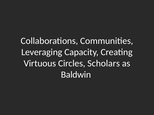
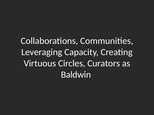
Scholars: Scholars -> Curators
